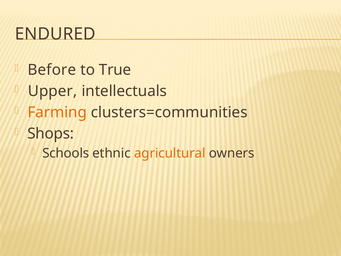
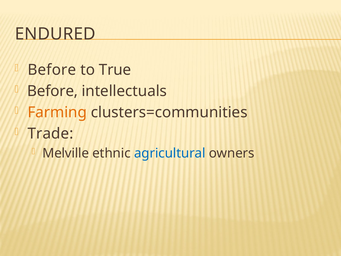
Upper at (52, 91): Upper -> Before
Shops: Shops -> Trade
Schools: Schools -> Melville
agricultural colour: orange -> blue
